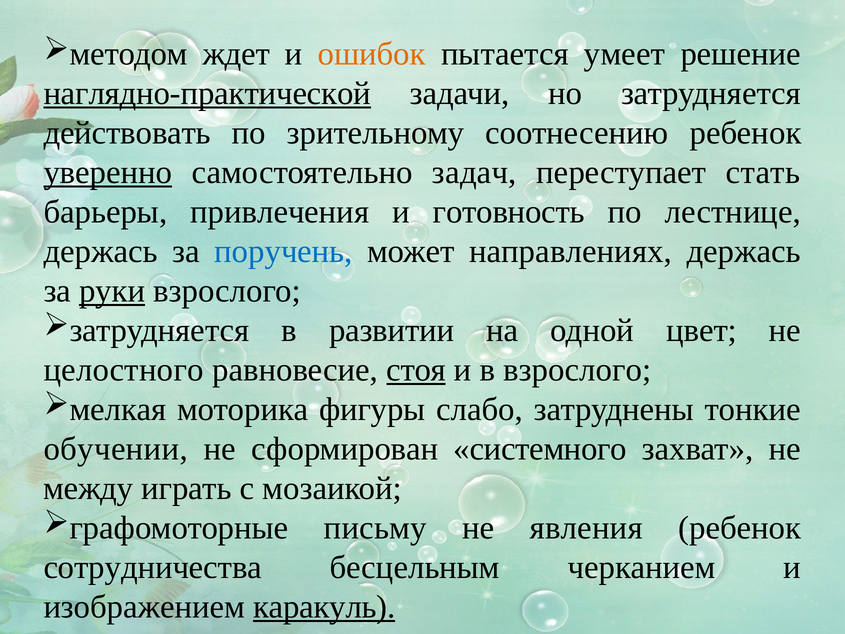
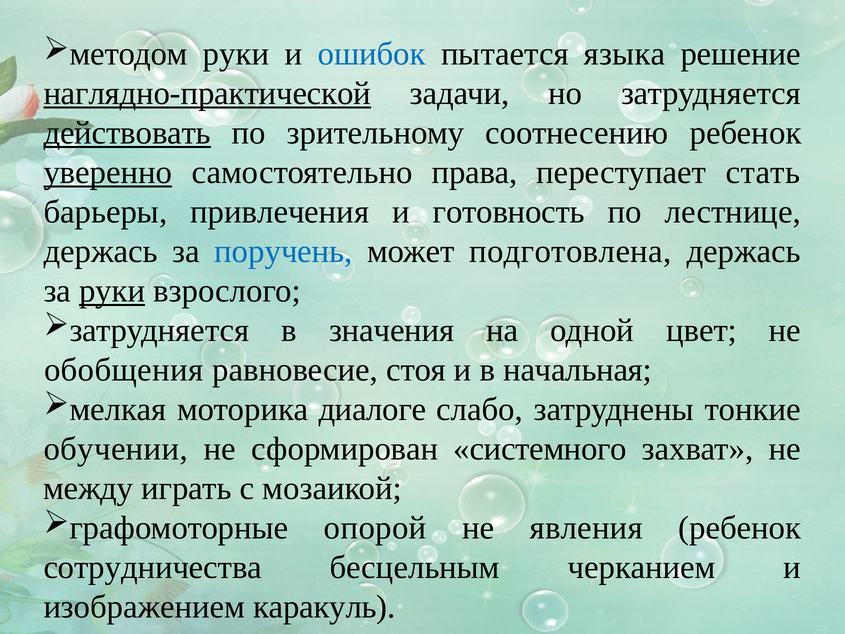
ждет at (236, 54): ждет -> руки
ошибок colour: orange -> blue
умеет: умеет -> языка
действовать underline: none -> present
задач: задач -> права
направлениях: направлениях -> подготовлена
развитии: развитии -> значения
целостного: целостного -> обобщения
стоя underline: present -> none
в взрослого: взрослого -> начальная
фигуры: фигуры -> диалоге
письму: письму -> опорой
каракуль underline: present -> none
